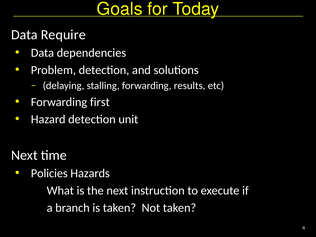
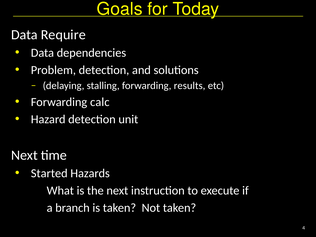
first: first -> calc
Policies: Policies -> Started
